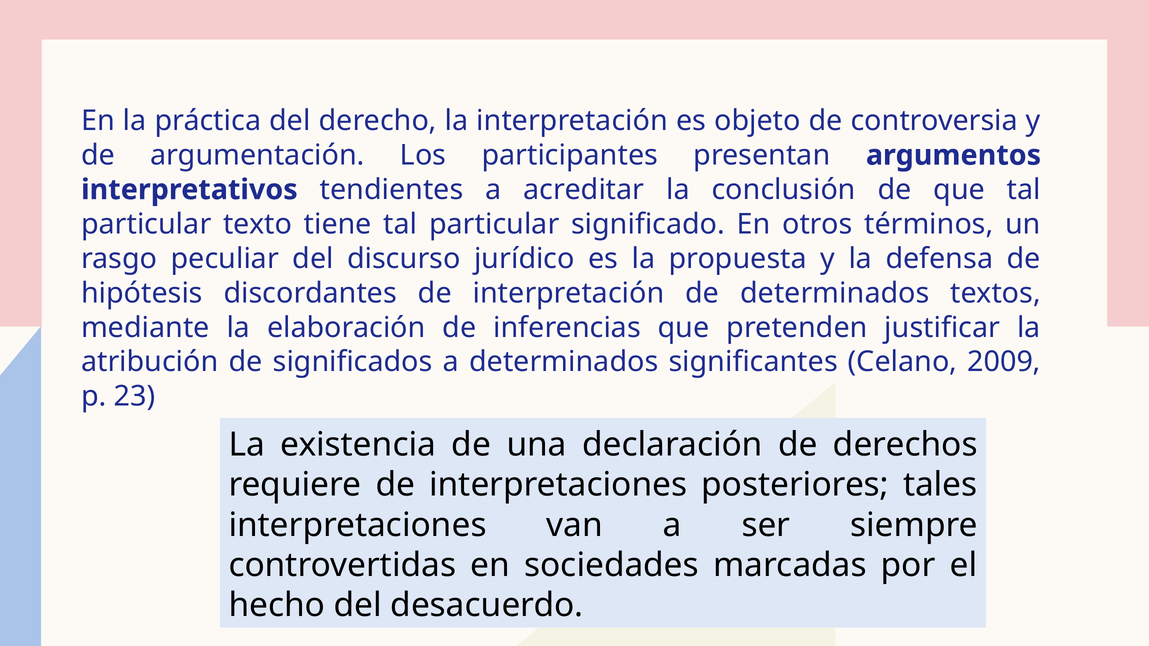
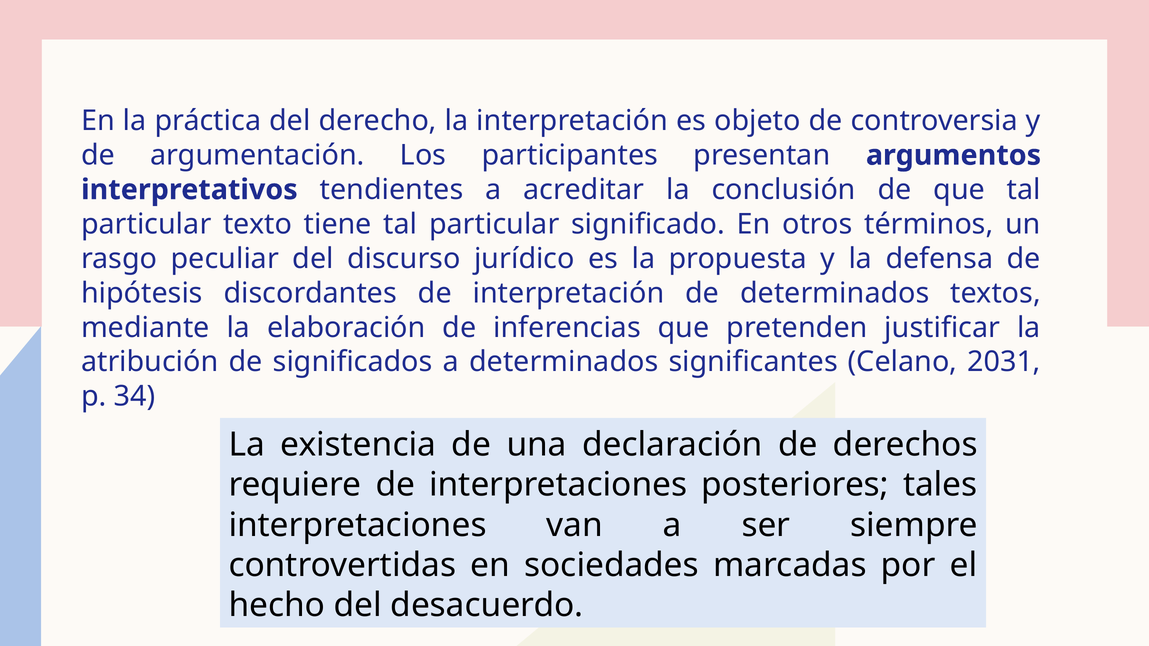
2009: 2009 -> 2031
23: 23 -> 34
